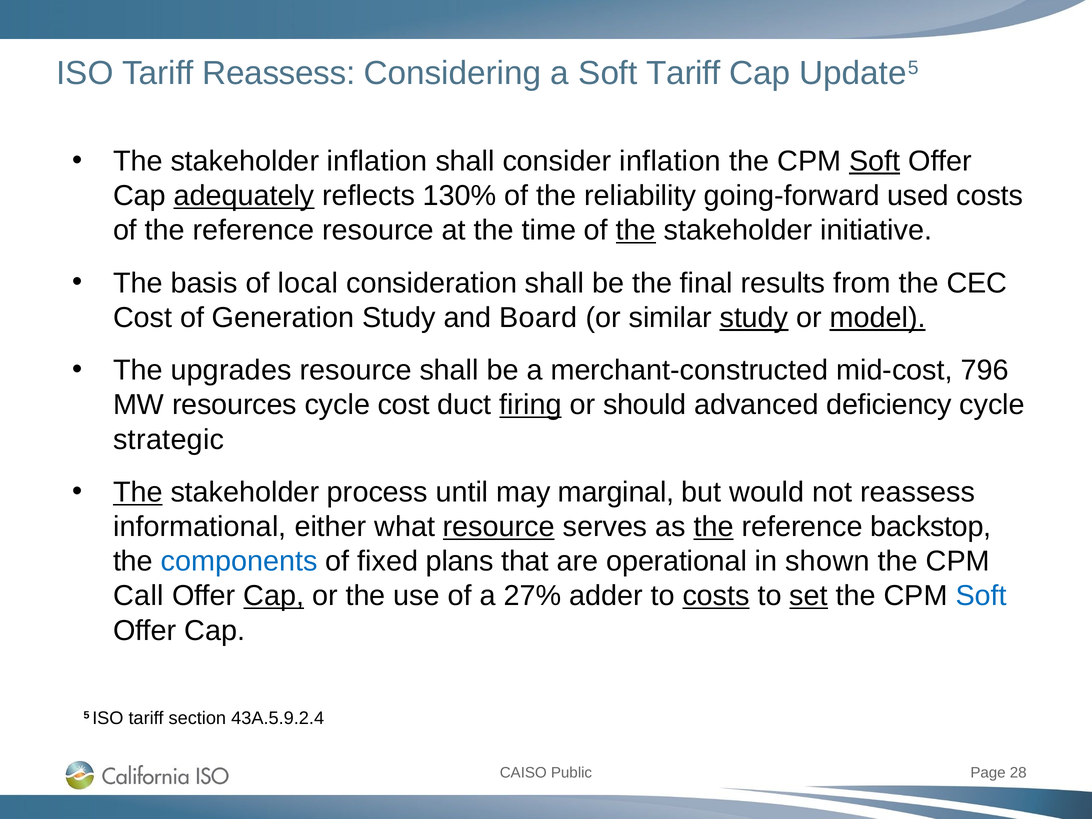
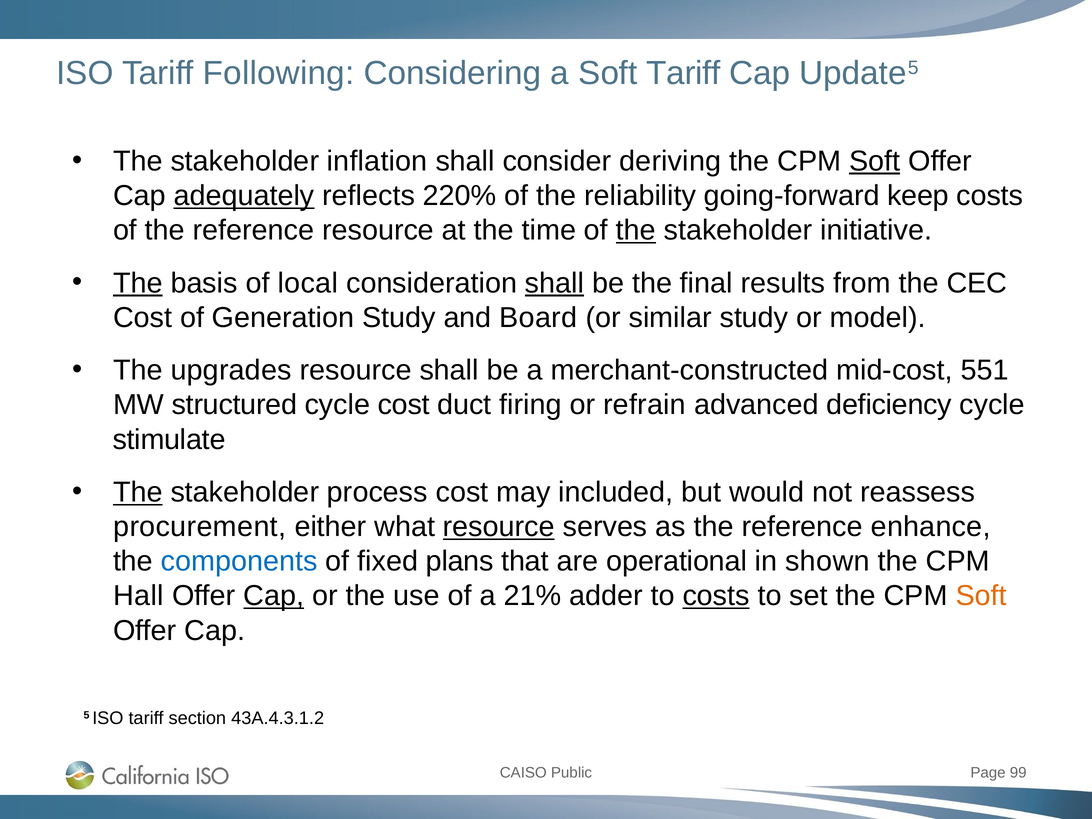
Tariff Reassess: Reassess -> Following
consider inflation: inflation -> deriving
130%: 130% -> 220%
used: used -> keep
The at (138, 283) underline: none -> present
shall at (555, 283) underline: none -> present
study at (754, 318) underline: present -> none
model underline: present -> none
796: 796 -> 551
resources: resources -> structured
firing underline: present -> none
should: should -> refrain
strategic: strategic -> stimulate
process until: until -> cost
marginal: marginal -> included
informational: informational -> procurement
the at (714, 527) underline: present -> none
backstop: backstop -> enhance
Call: Call -> Hall
27%: 27% -> 21%
set underline: present -> none
Soft at (981, 596) colour: blue -> orange
43A.5.9.2.4: 43A.5.9.2.4 -> 43A.4.3.1.2
28: 28 -> 99
